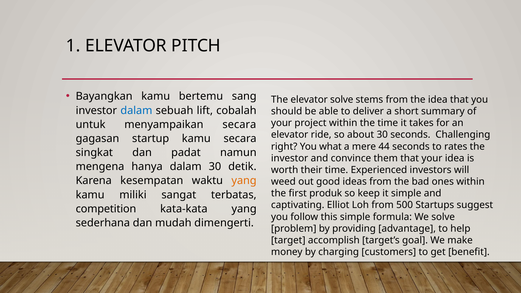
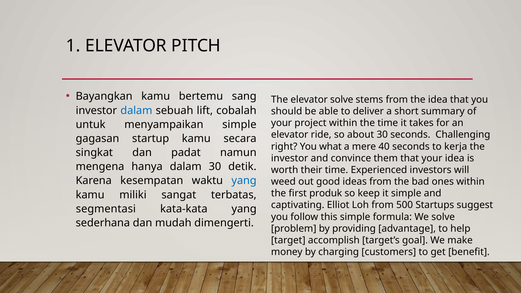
menyampaikan secara: secara -> simple
44: 44 -> 40
rates: rates -> kerja
yang at (244, 181) colour: orange -> blue
competition: competition -> segmentasi
